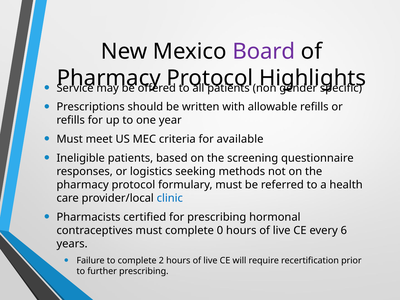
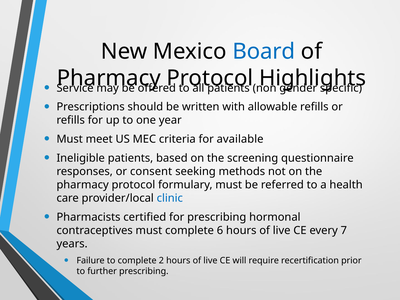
Board colour: purple -> blue
logistics: logistics -> consent
0: 0 -> 6
6: 6 -> 7
